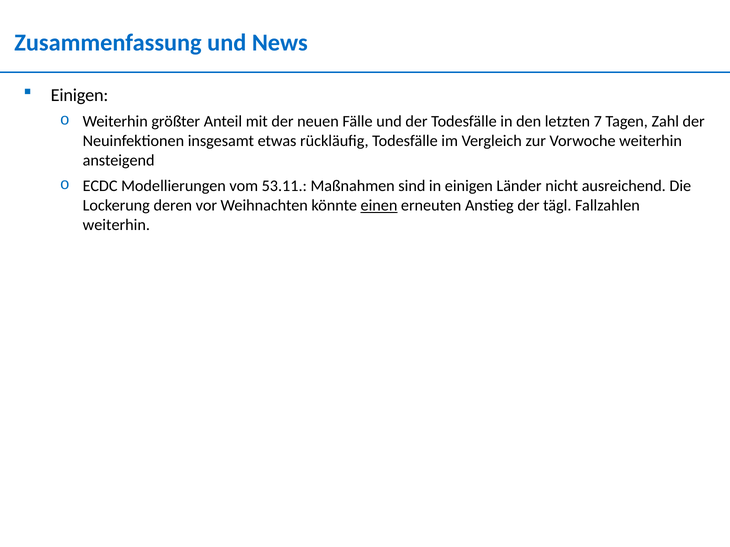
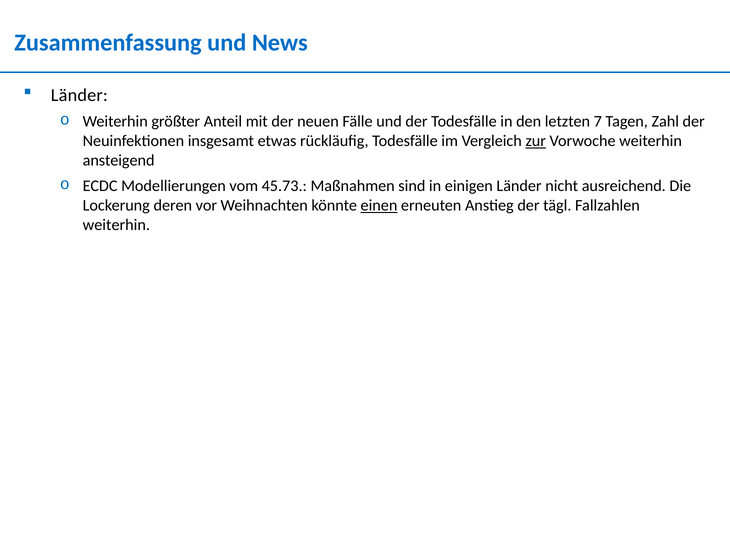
Einigen at (80, 95): Einigen -> Länder
zur underline: none -> present
53.11: 53.11 -> 45.73
